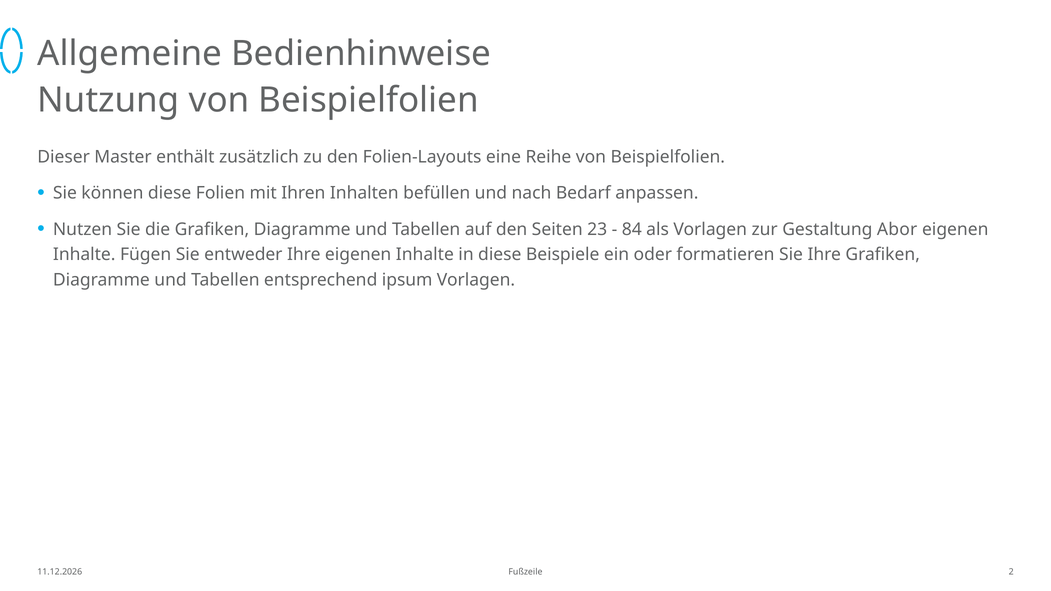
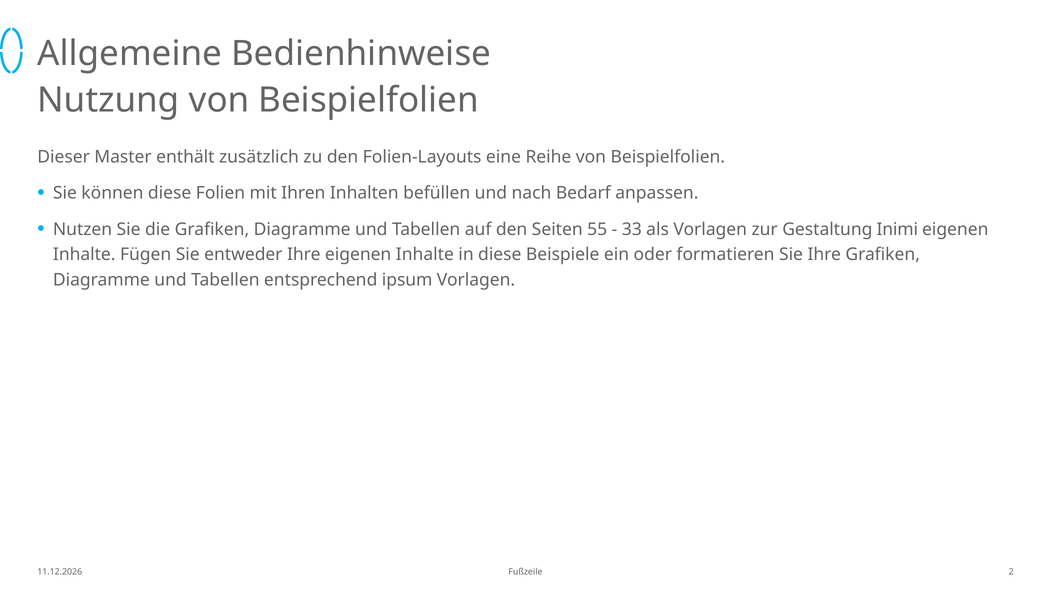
23: 23 -> 55
84: 84 -> 33
Abor: Abor -> Inimi
